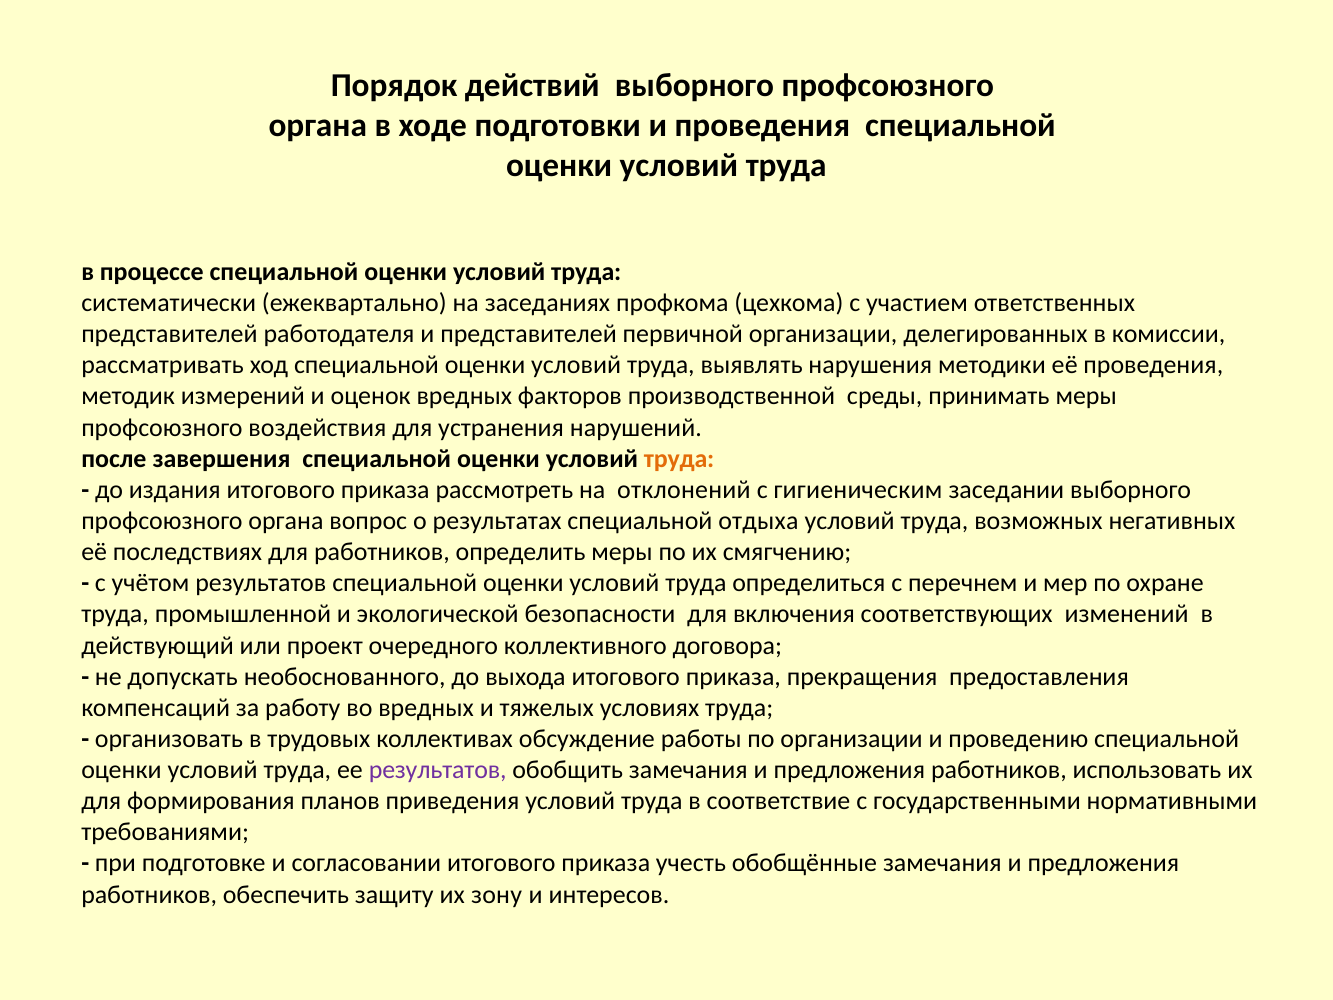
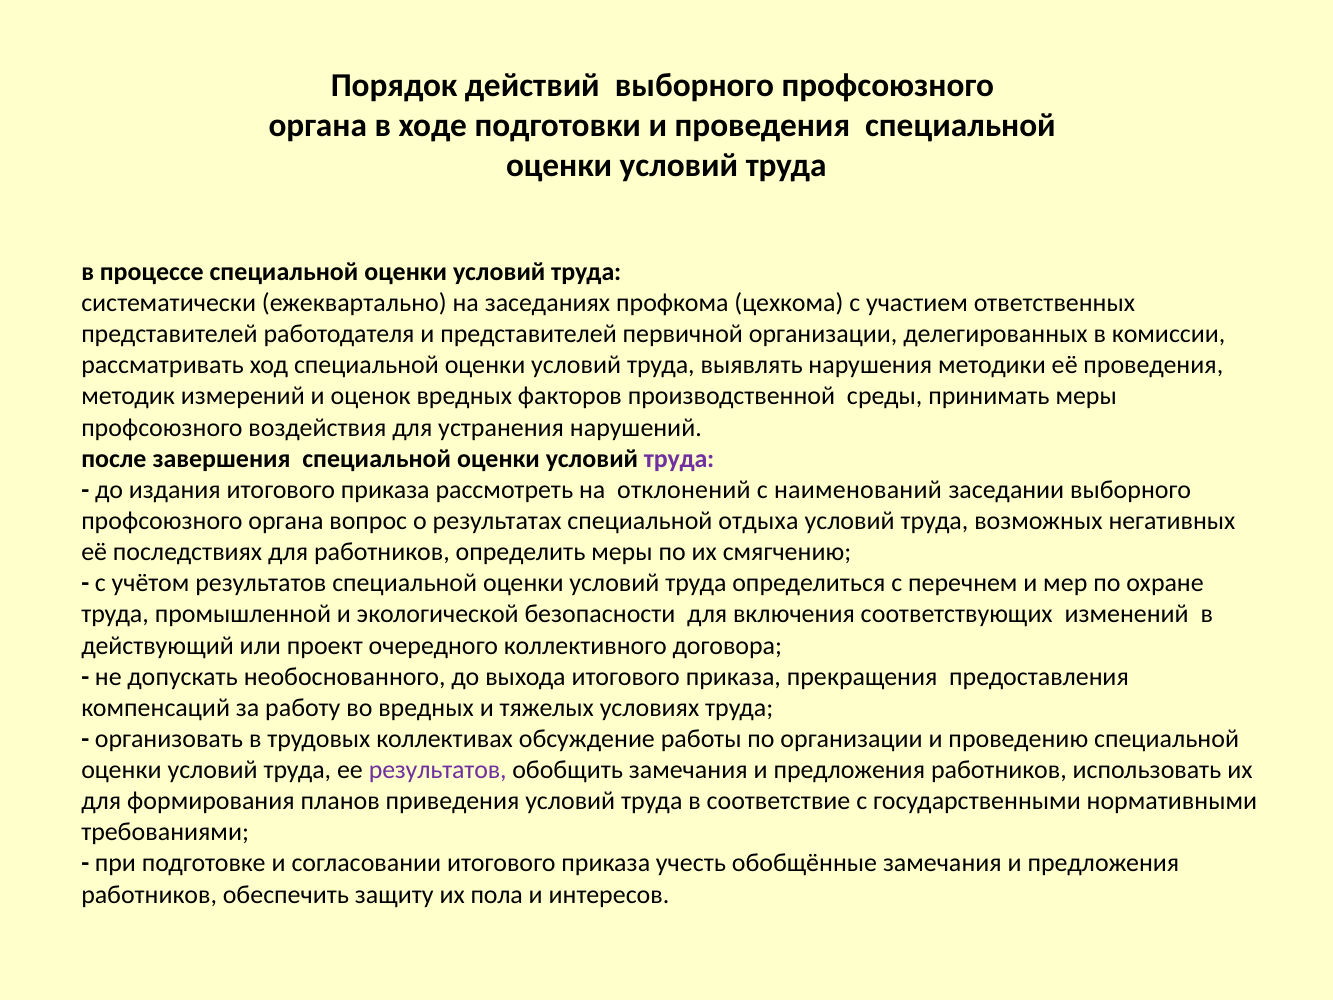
труда at (679, 459) colour: orange -> purple
гигиеническим: гигиеническим -> наименований
зону: зону -> пола
